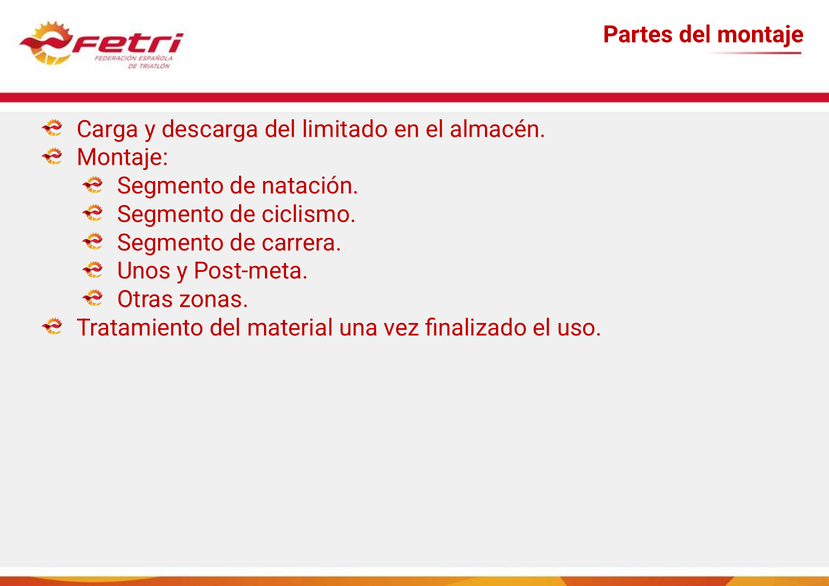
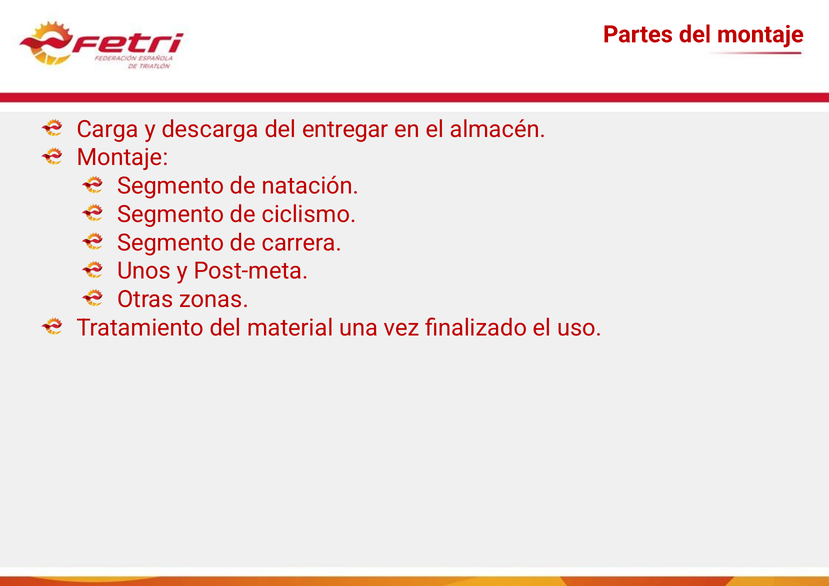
limitado: limitado -> entregar
